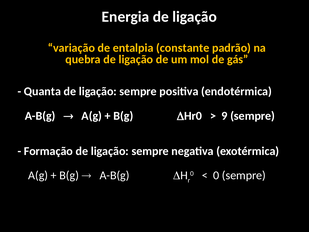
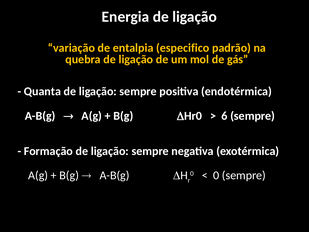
constante: constante -> especifico
9: 9 -> 6
